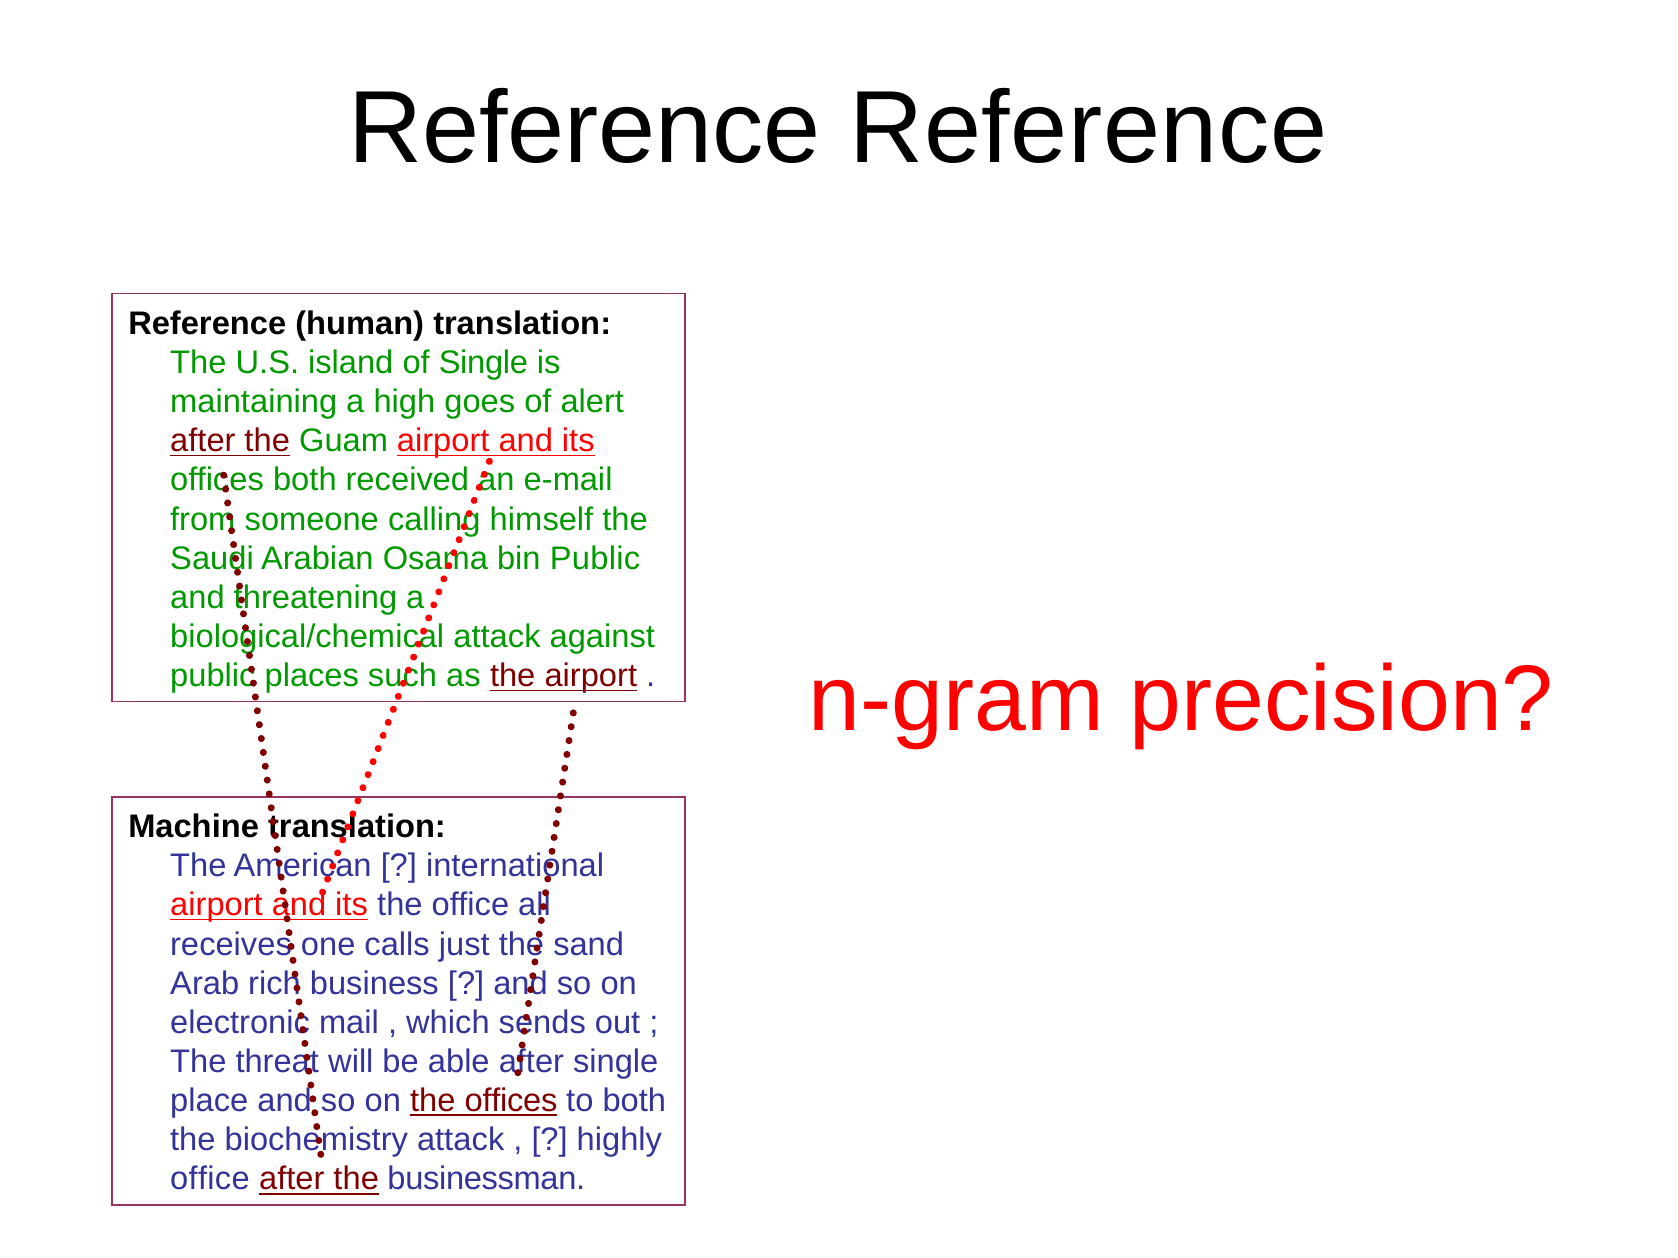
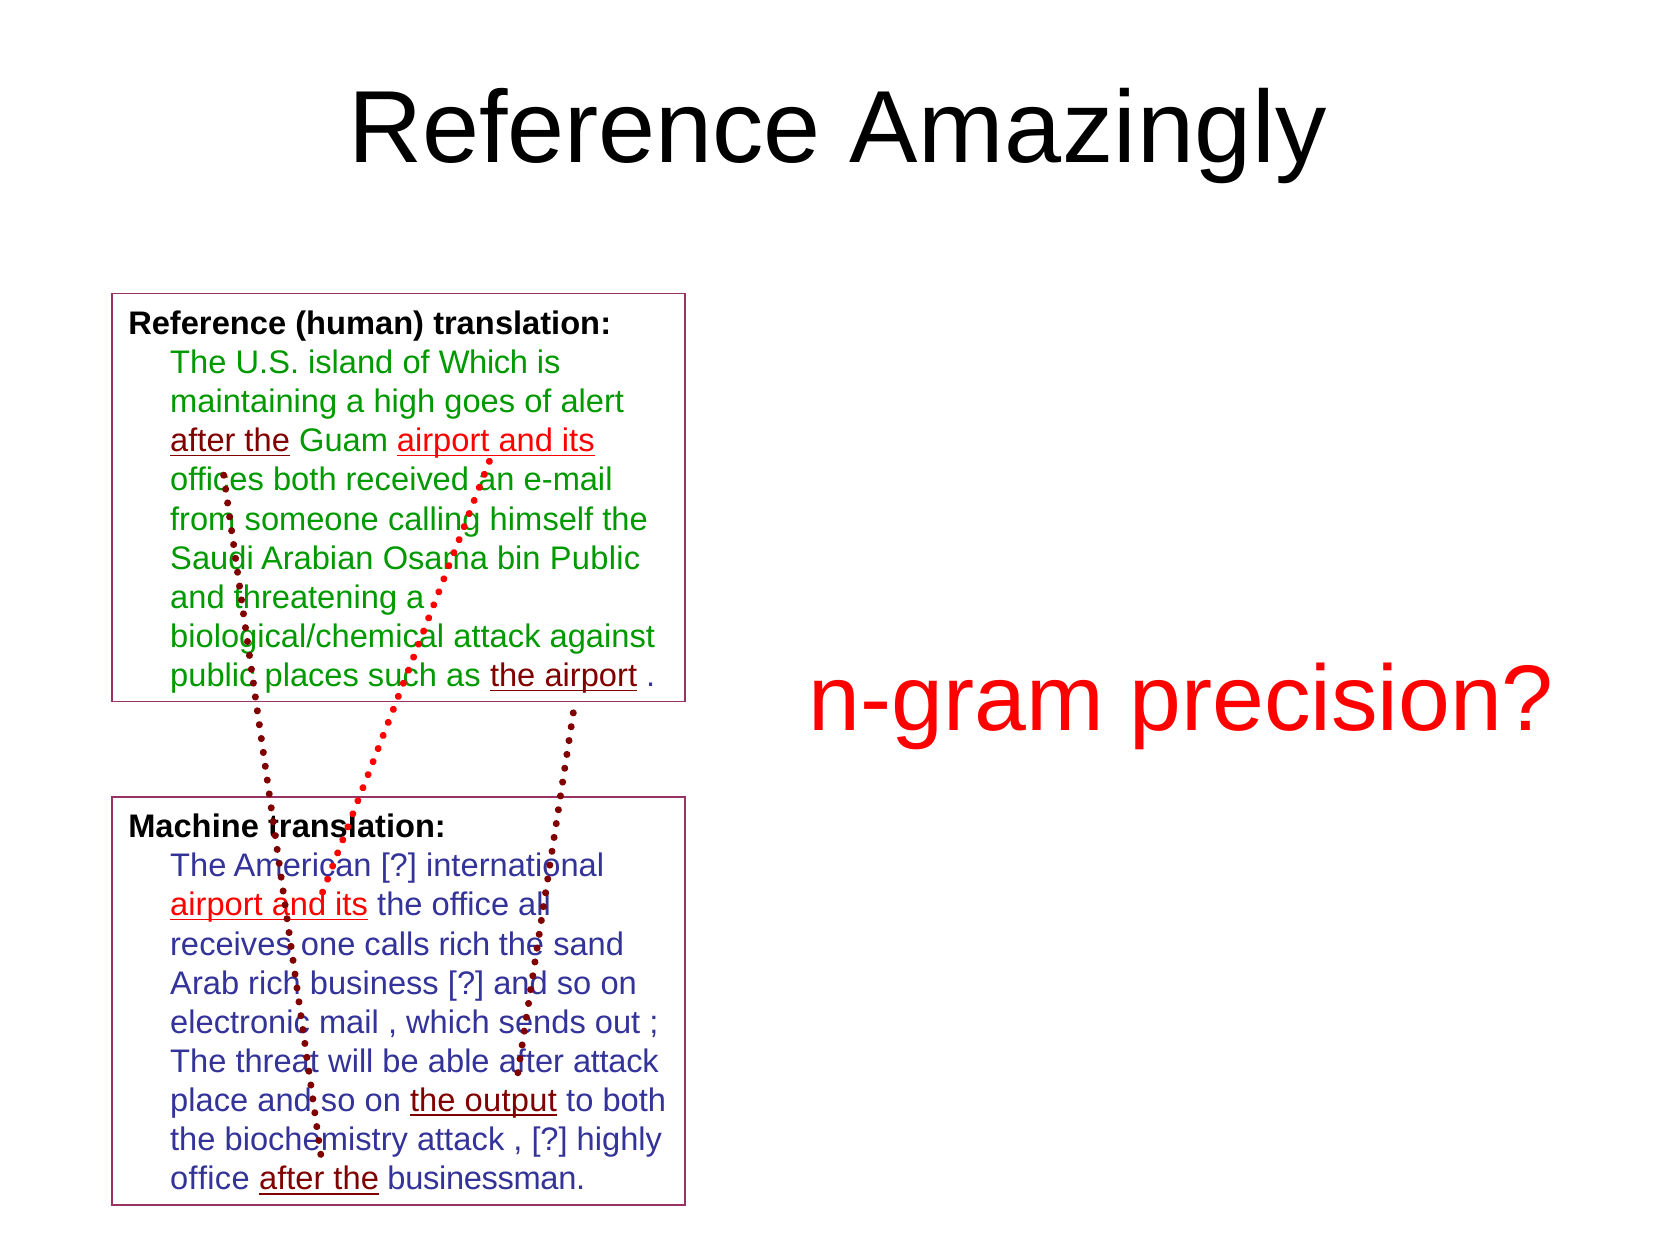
Reference Reference: Reference -> Amazingly
of Single: Single -> Which
calls just: just -> rich
single at (616, 1062): single -> attack
the offices: offices -> output
